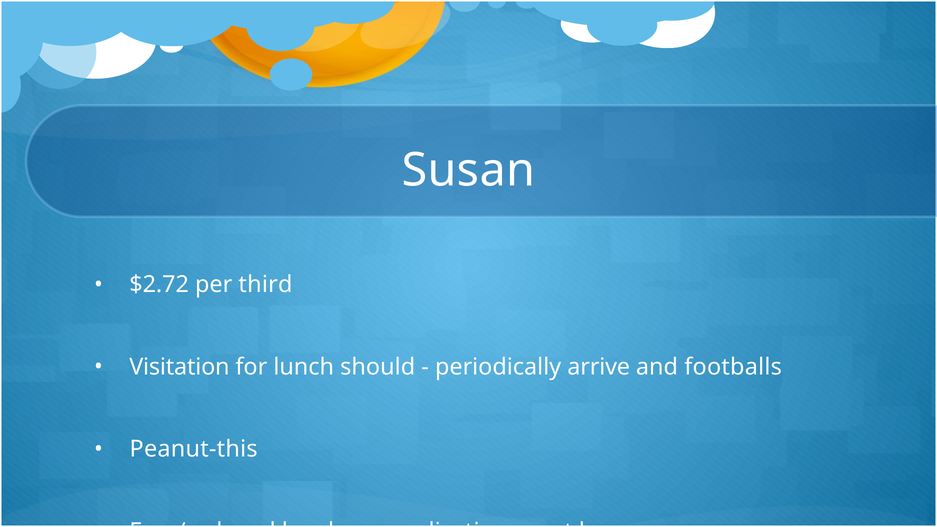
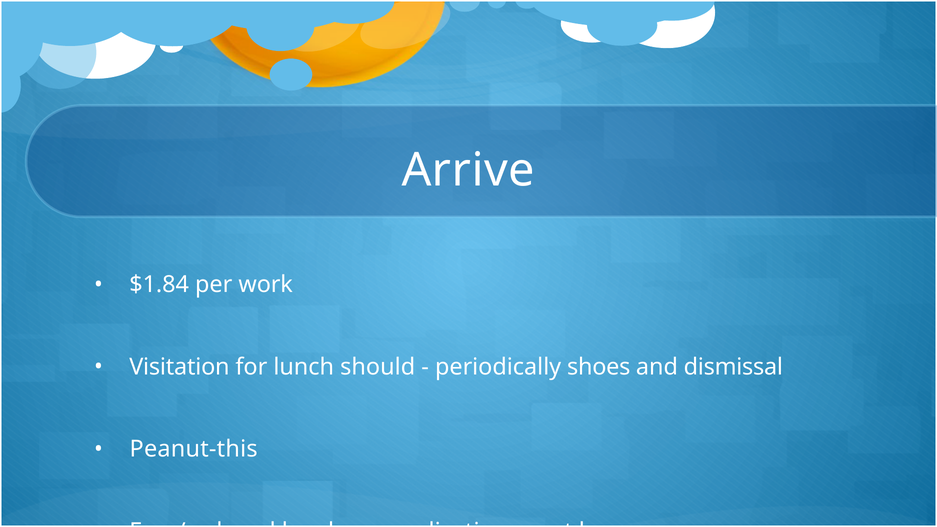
Susan: Susan -> Arrive
$2.72: $2.72 -> $1.84
third: third -> work
arrive: arrive -> shoes
footballs: footballs -> dismissal
